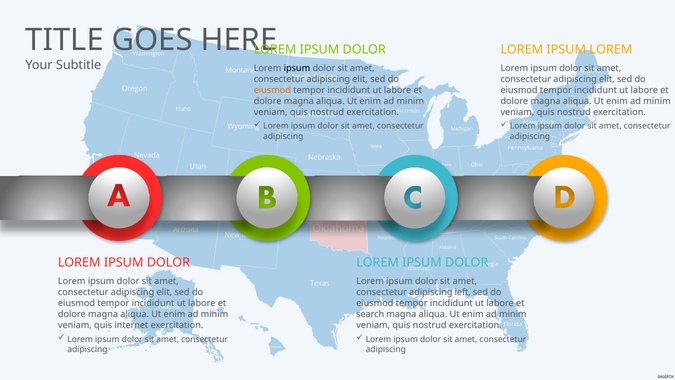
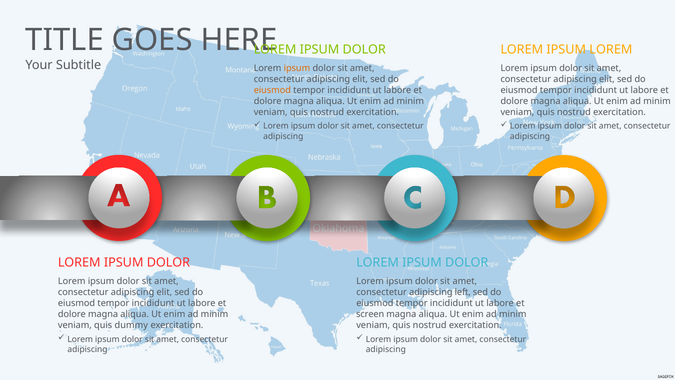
ipsum at (297, 68) colour: black -> orange
search: search -> screen
internet: internet -> dummy
